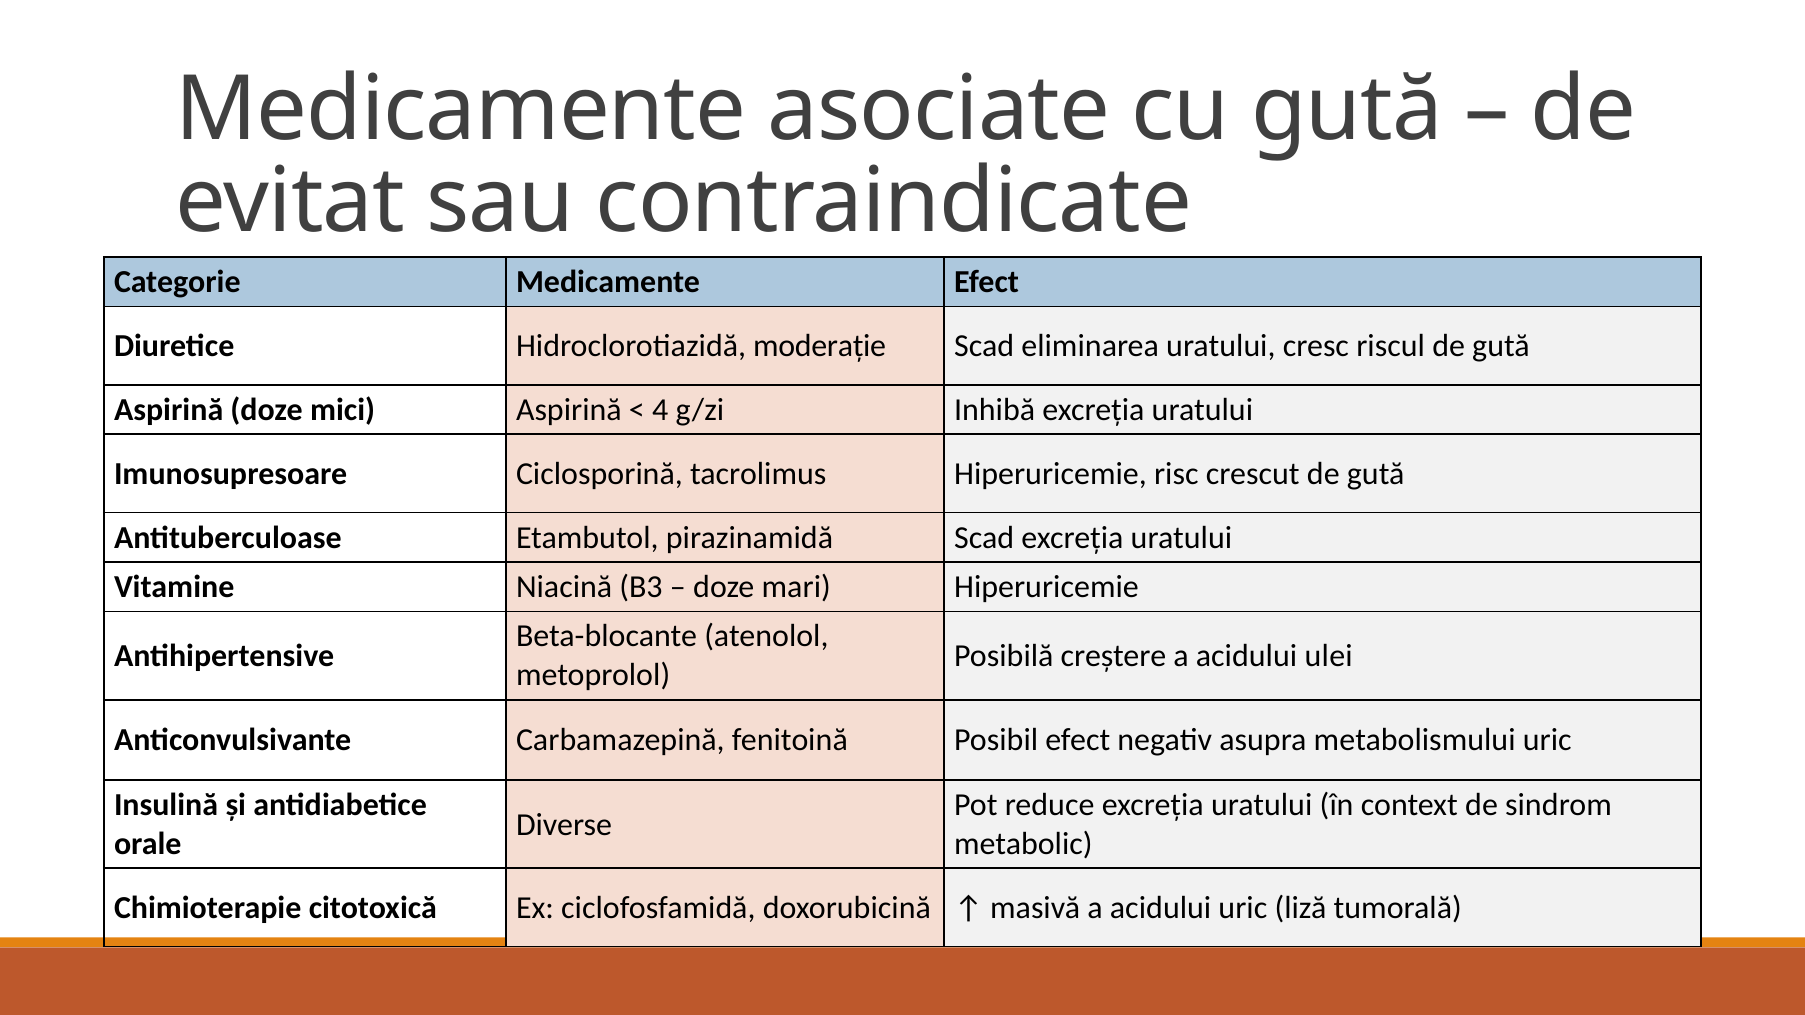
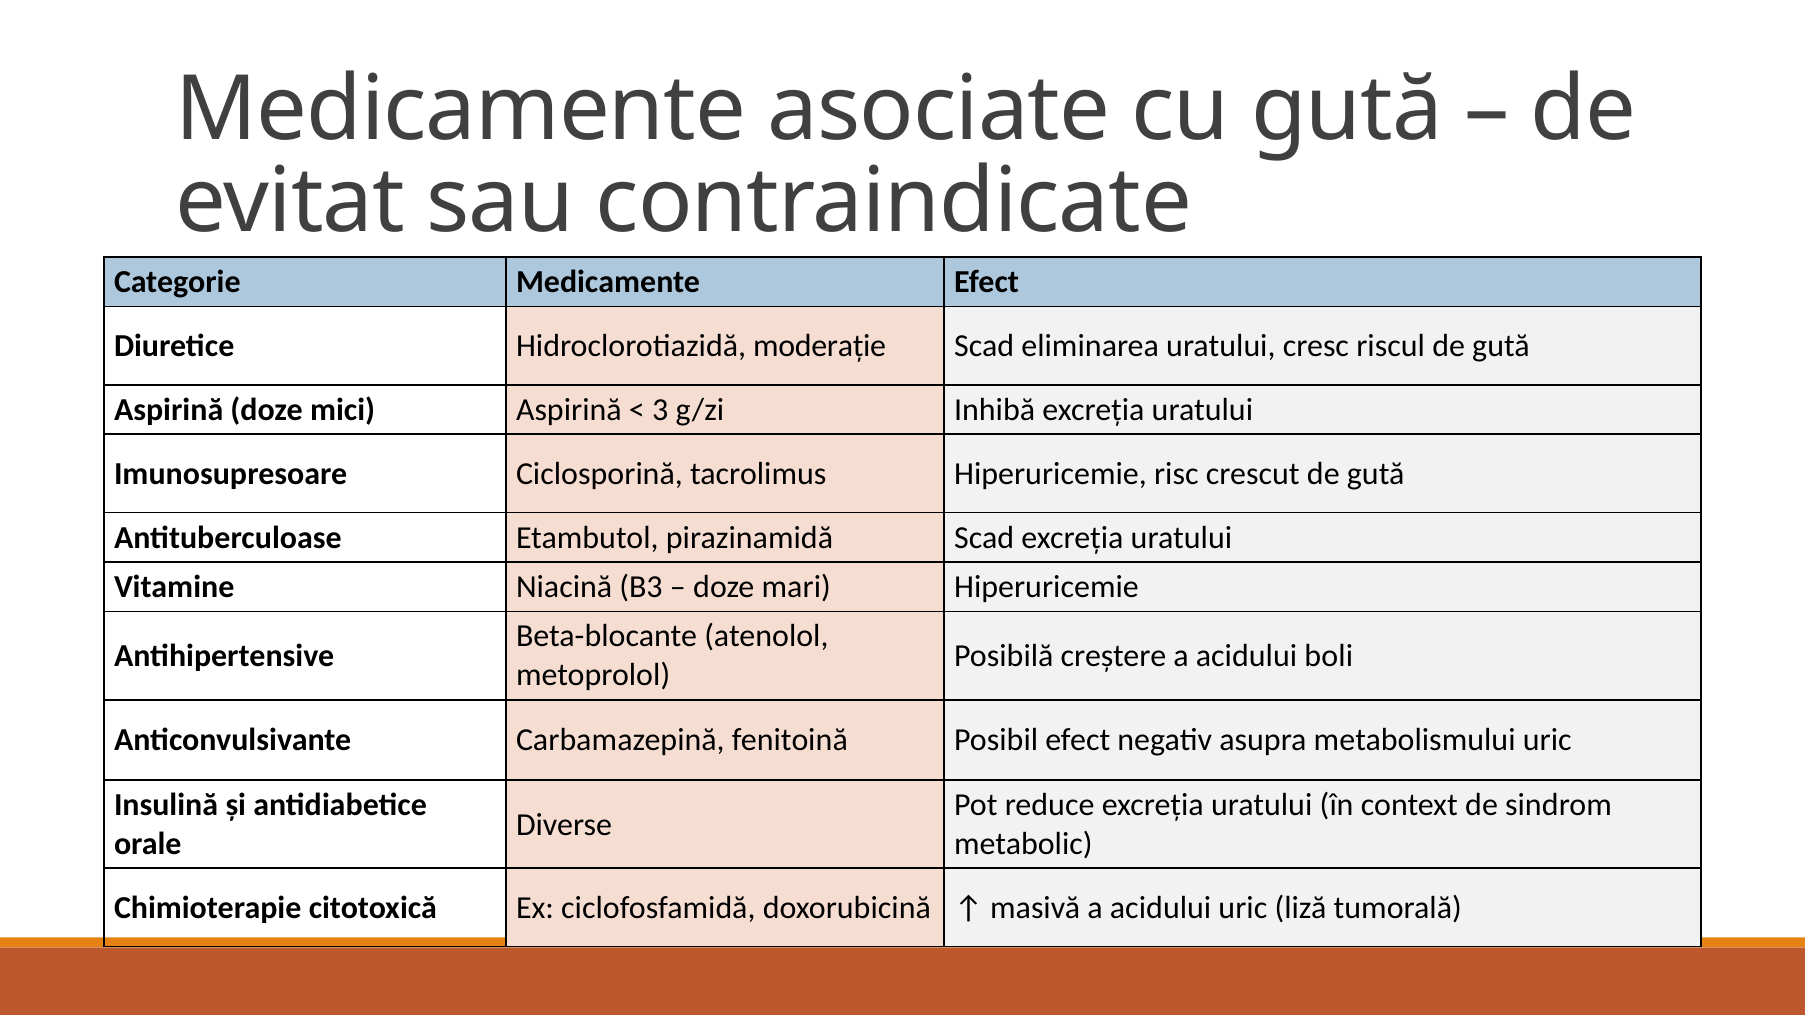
4: 4 -> 3
ulei: ulei -> boli
